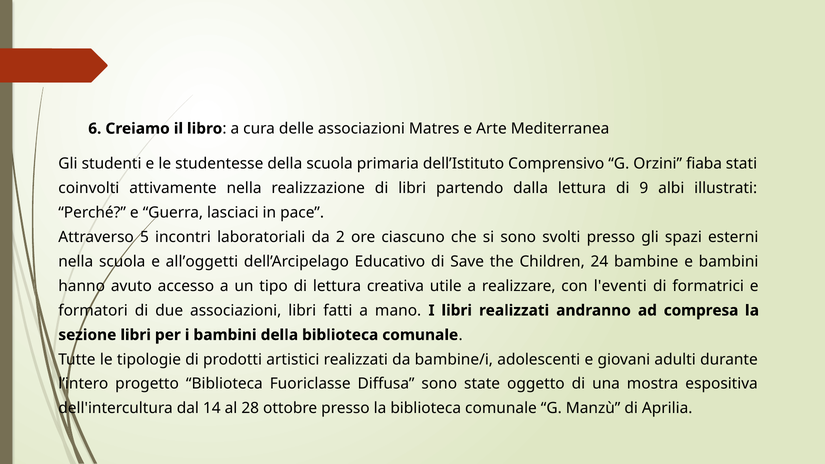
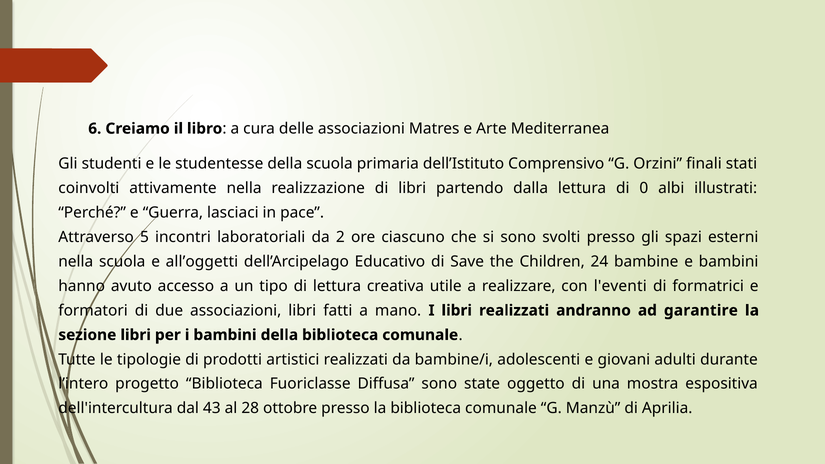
fiaba: fiaba -> finali
9: 9 -> 0
compresa: compresa -> garantire
14: 14 -> 43
